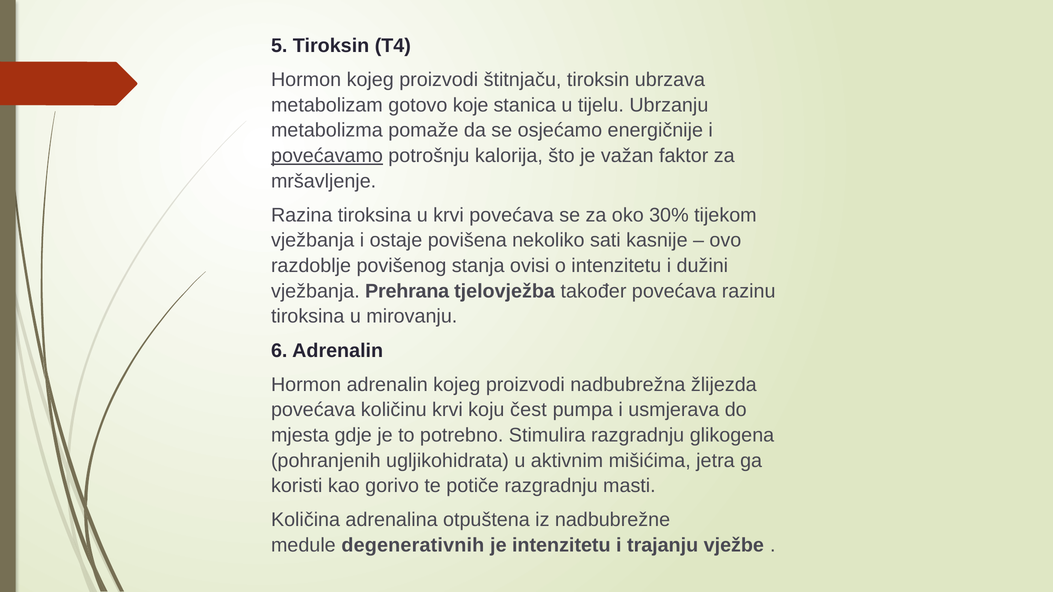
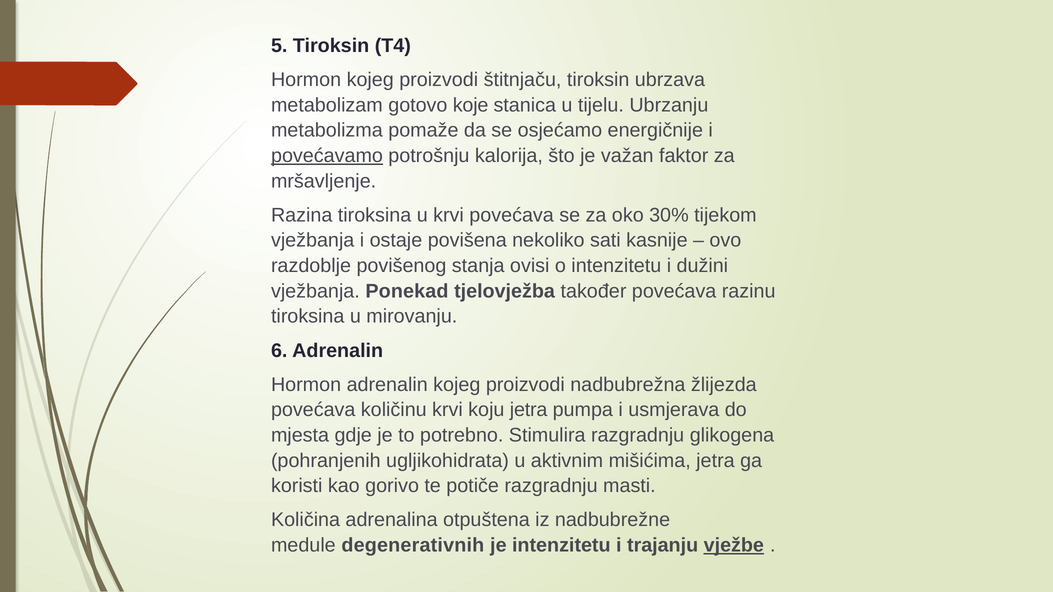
Prehrana: Prehrana -> Ponekad
koju čest: čest -> jetra
vježbe underline: none -> present
